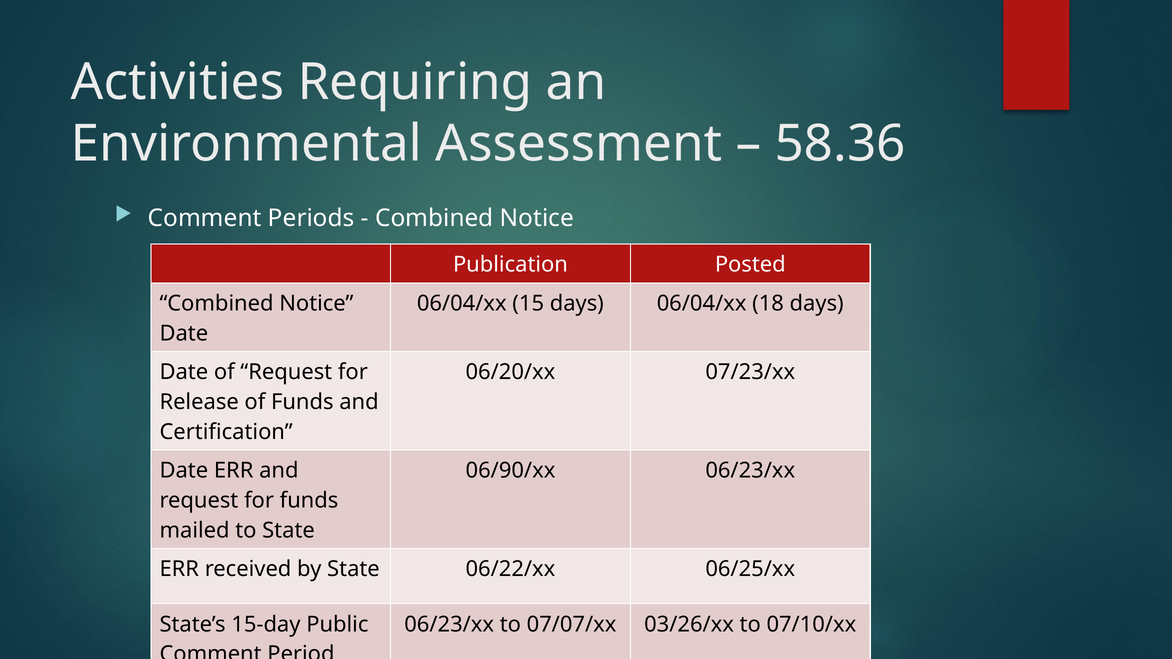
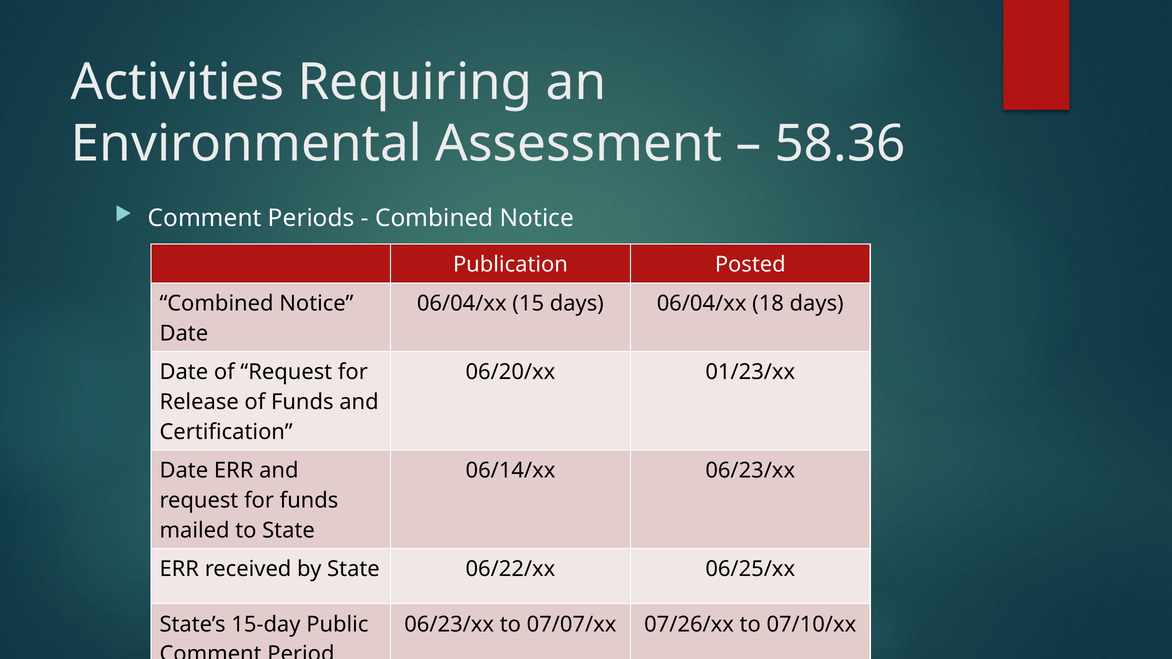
07/23/xx: 07/23/xx -> 01/23/xx
06/90/xx: 06/90/xx -> 06/14/xx
03/26/xx: 03/26/xx -> 07/26/xx
